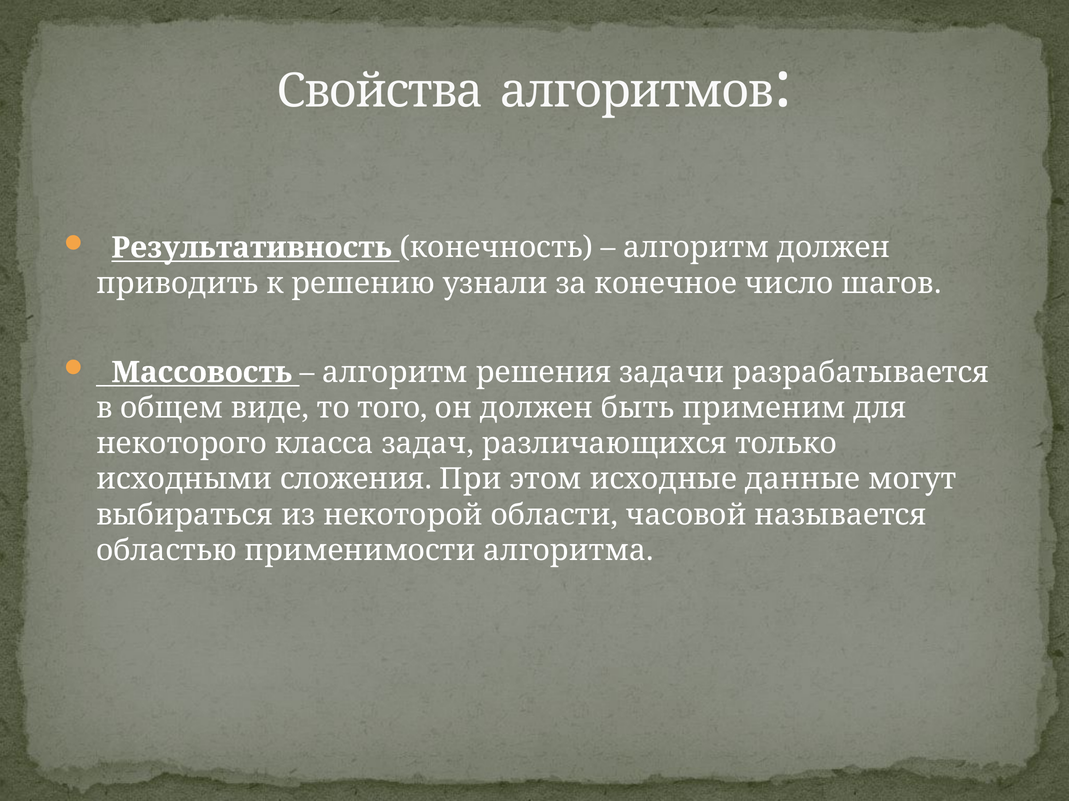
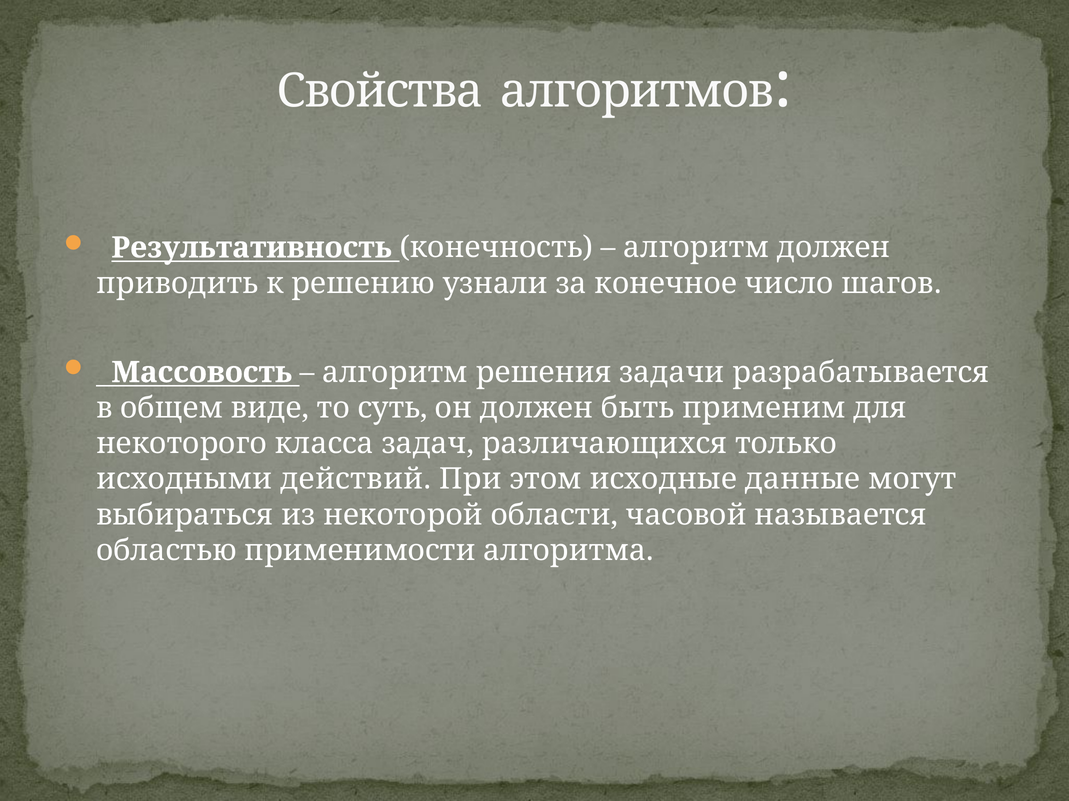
того: того -> суть
сложения: сложения -> действий
